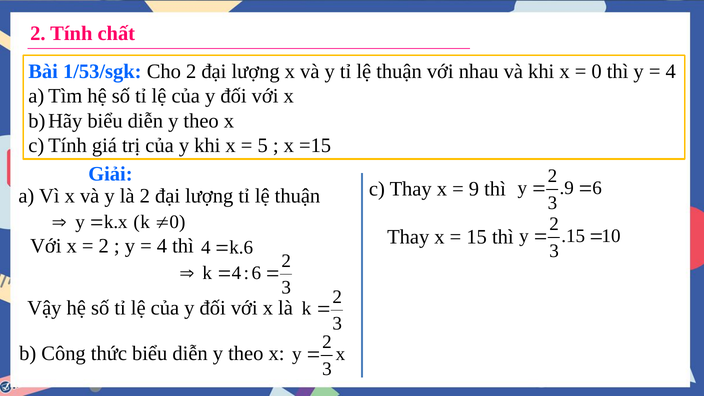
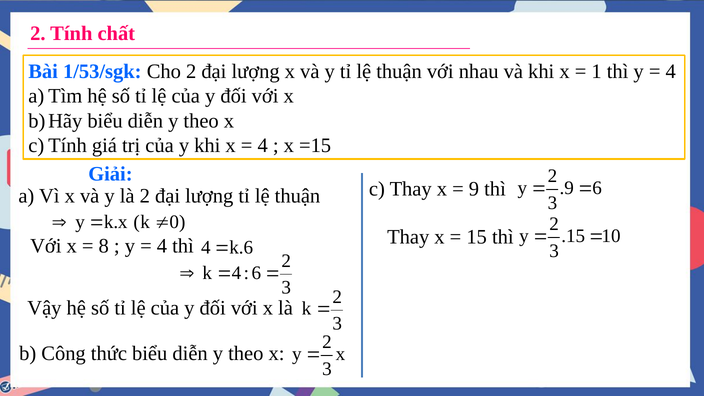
0 at (597, 72): 0 -> 1
5 at (263, 146): 5 -> 4
2 at (104, 246): 2 -> 8
